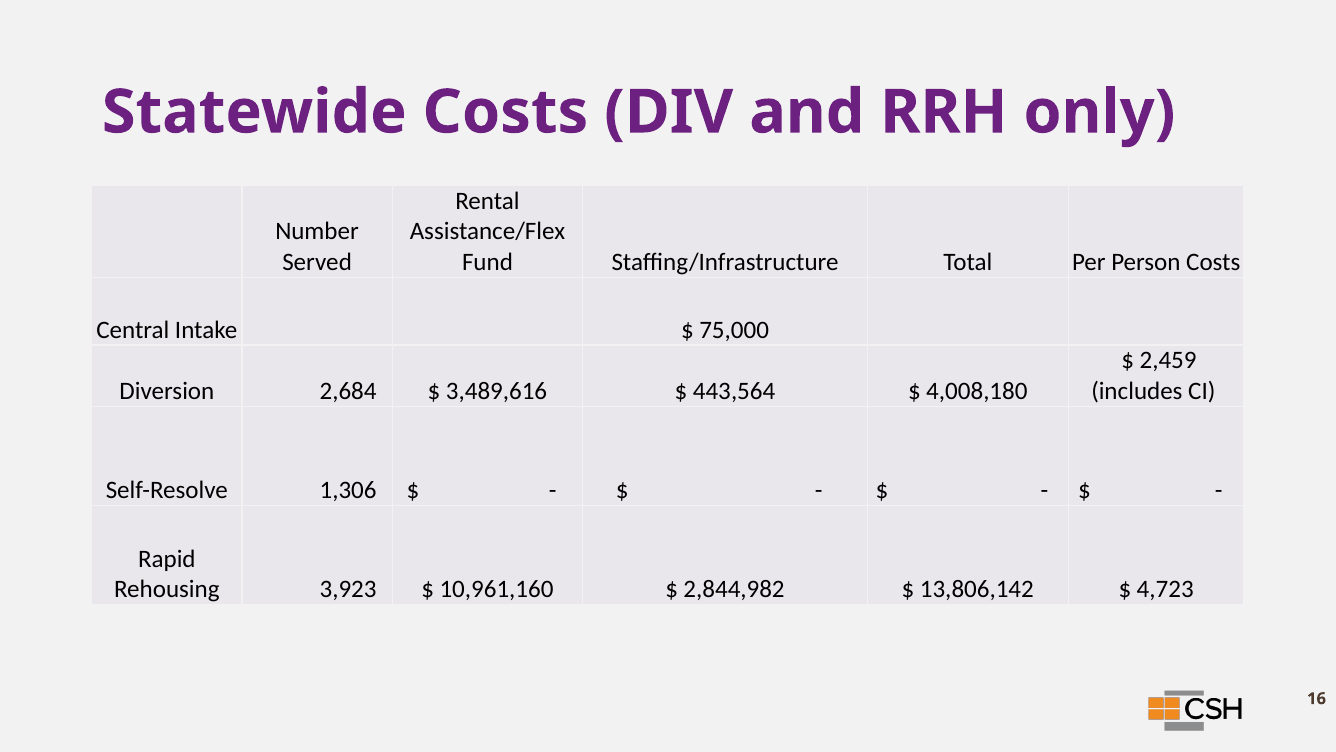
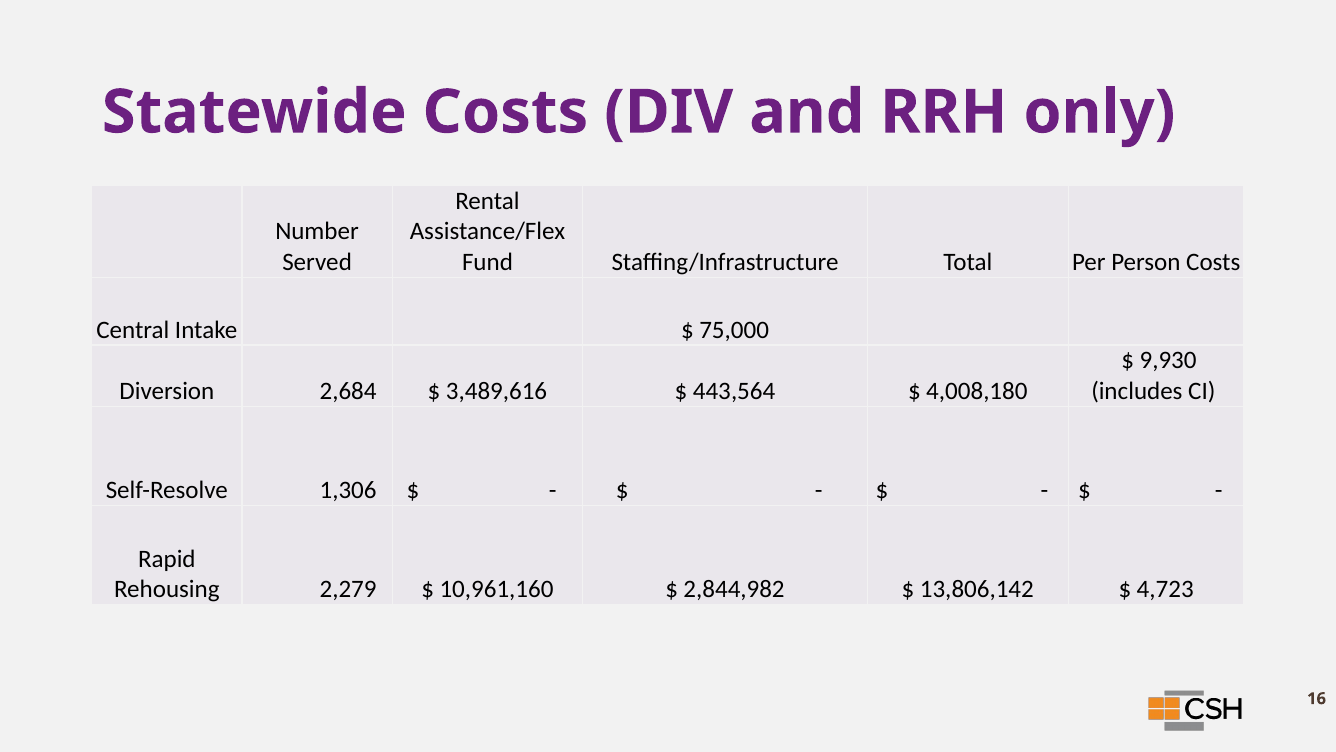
2,459: 2,459 -> 9,930
3,923: 3,923 -> 2,279
